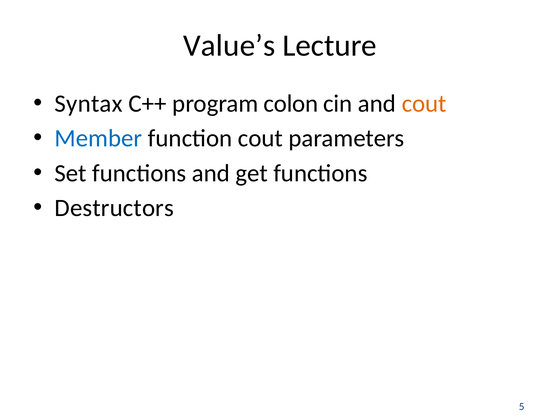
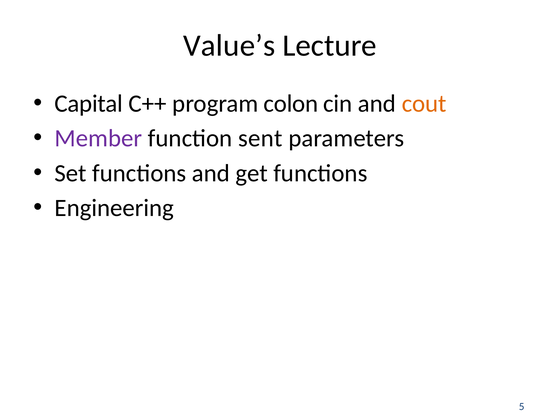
Syntax: Syntax -> Capital
Member colour: blue -> purple
function cout: cout -> sent
Destructors: Destructors -> Engineering
